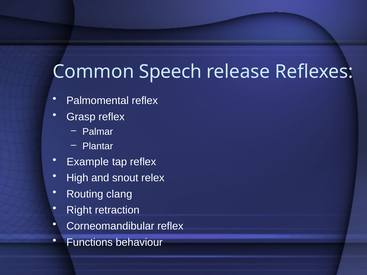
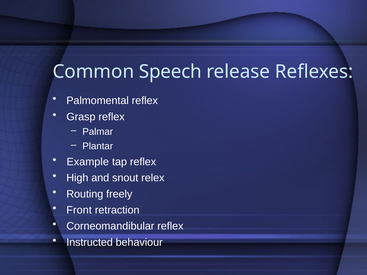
clang: clang -> freely
Right: Right -> Front
Functions: Functions -> Instructed
